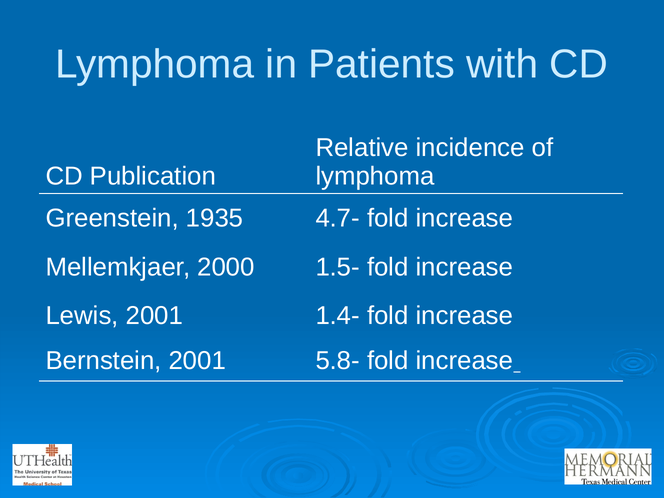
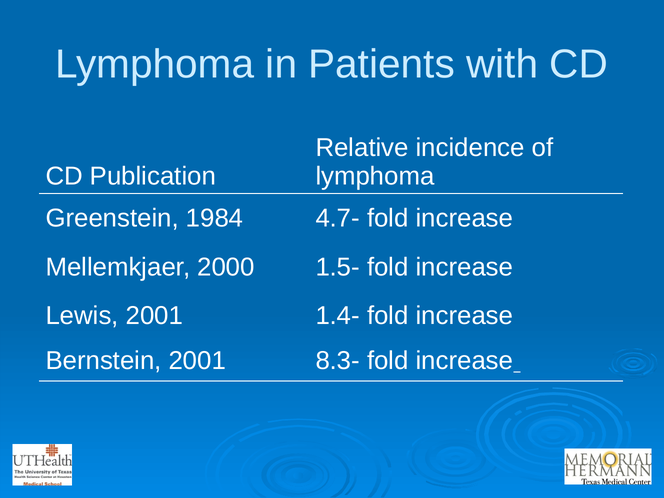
1935: 1935 -> 1984
5.8-: 5.8- -> 8.3-
